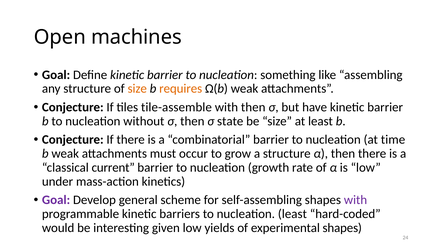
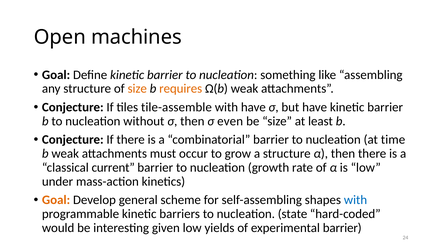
with then: then -> have
state: state -> even
Goal at (56, 200) colour: purple -> orange
with at (356, 200) colour: purple -> blue
nucleation least: least -> state
experimental shapes: shapes -> barrier
